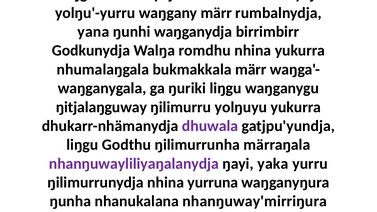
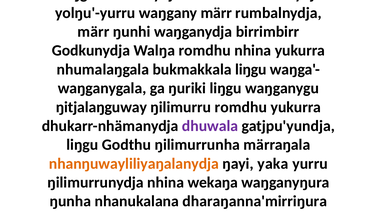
yana at (93, 32): yana -> märr
bukmakkala märr: märr -> liŋgu
ŋilimurru yolŋuyu: yolŋuyu -> romdhu
nhanŋuwayliliyaŋalanydja colour: purple -> orange
yurruna: yurruna -> wekaŋa
nhanŋuway'mirriŋura: nhanŋuway'mirriŋura -> dharaŋanna'mirriŋura
